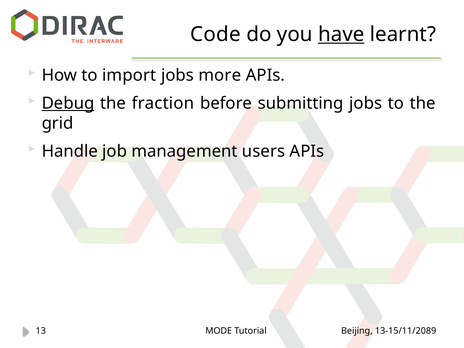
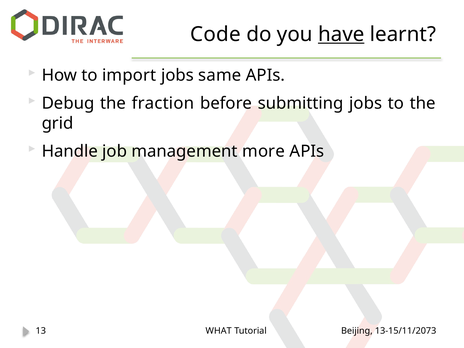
more: more -> same
Debug underline: present -> none
users: users -> more
MODE: MODE -> WHAT
13-15/11/2089: 13-15/11/2089 -> 13-15/11/2073
